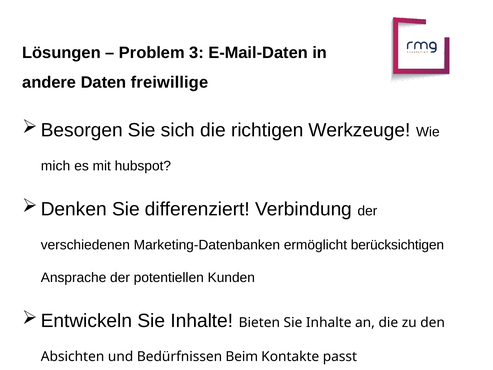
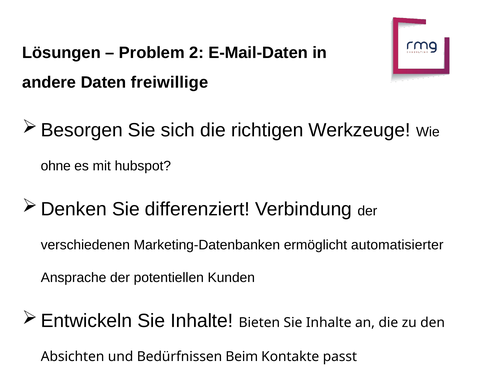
3: 3 -> 2
mich: mich -> ohne
berücksichtigen: berücksichtigen -> automatisierter
